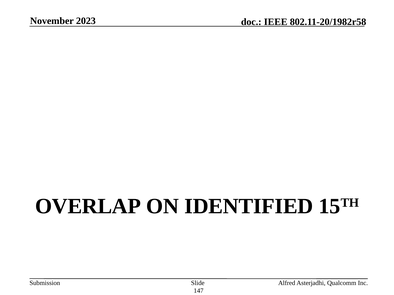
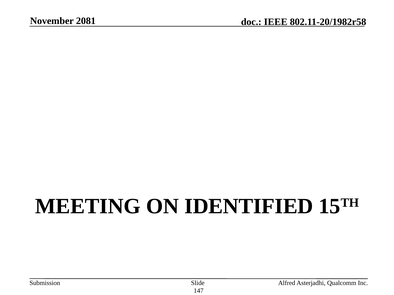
2023: 2023 -> 2081
OVERLAP: OVERLAP -> MEETING
